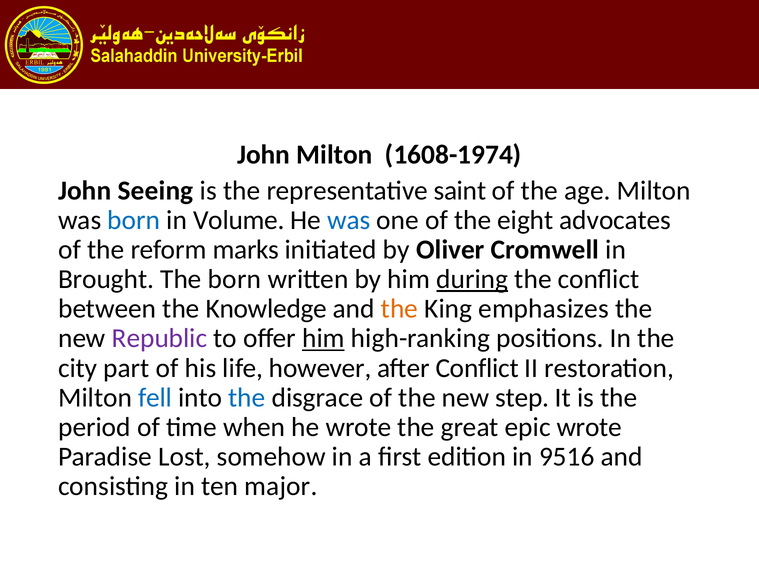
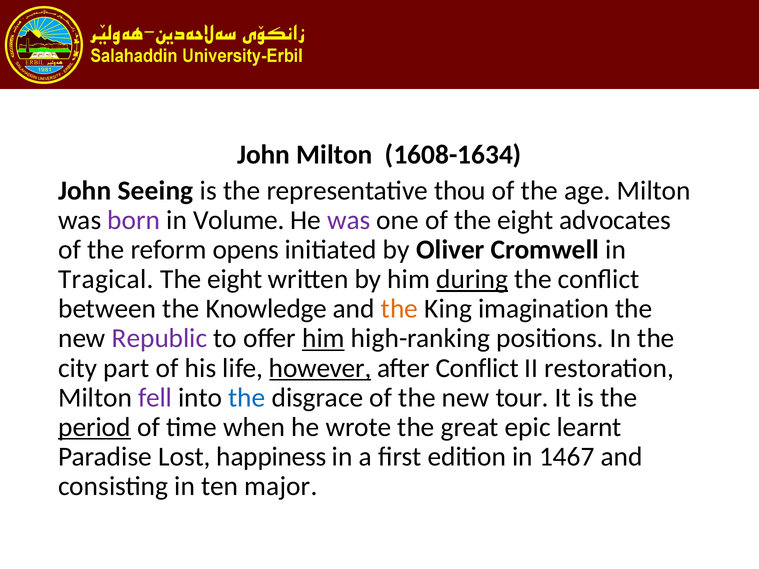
1608-1974: 1608-1974 -> 1608-1634
saint: saint -> thou
born at (134, 220) colour: blue -> purple
was at (349, 220) colour: blue -> purple
marks: marks -> opens
Brought: Brought -> Tragical
born at (235, 279): born -> eight
emphasizes: emphasizes -> imagination
however underline: none -> present
fell colour: blue -> purple
step: step -> tour
period underline: none -> present
epic wrote: wrote -> learnt
somehow: somehow -> happiness
9516: 9516 -> 1467
